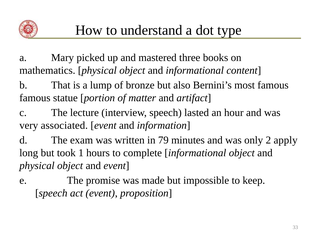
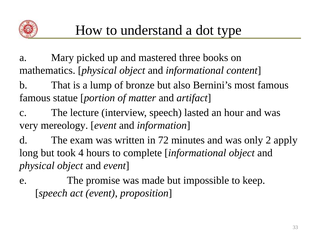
associated: associated -> mereology
79: 79 -> 72
1: 1 -> 4
